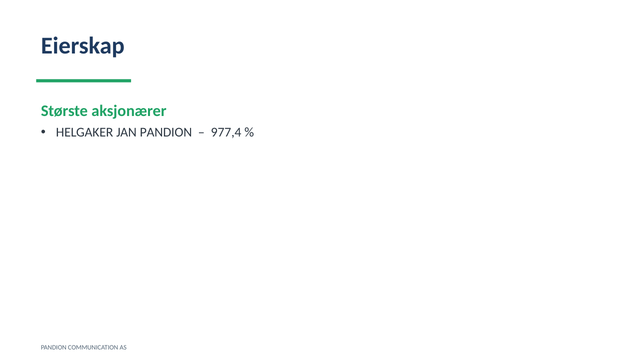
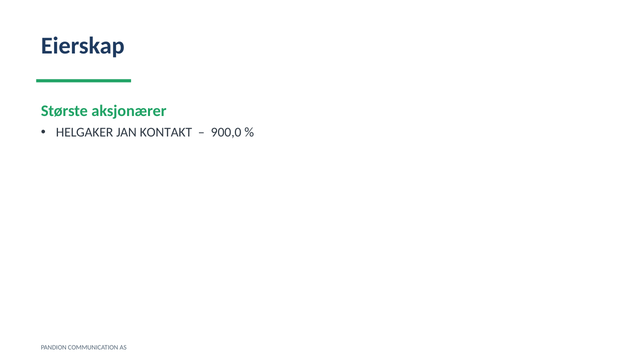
JAN PANDION: PANDION -> KONTAKT
977,4: 977,4 -> 900,0
